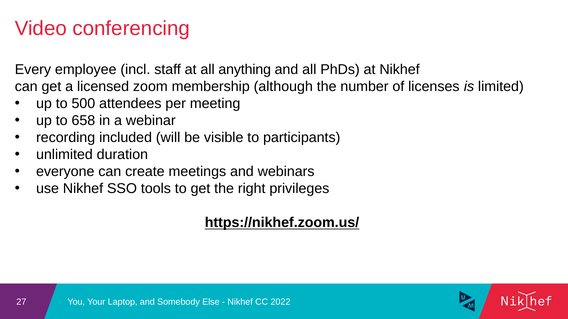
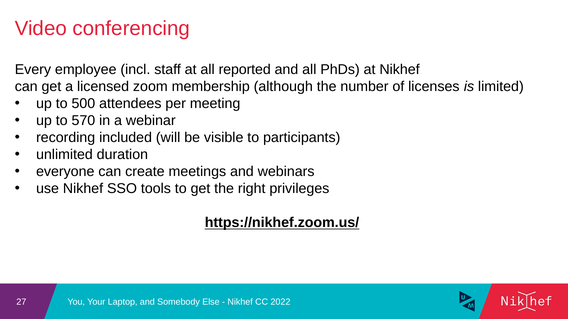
anything: anything -> reported
658: 658 -> 570
